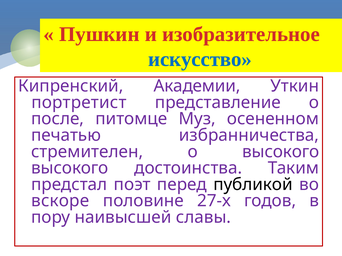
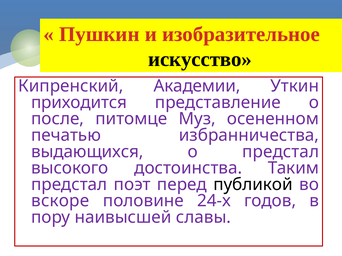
искусство colour: blue -> black
портретист: портретист -> приходится
стремителен: стремителен -> выдающихся
о высокого: высокого -> предстал
27-х: 27-х -> 24-х
